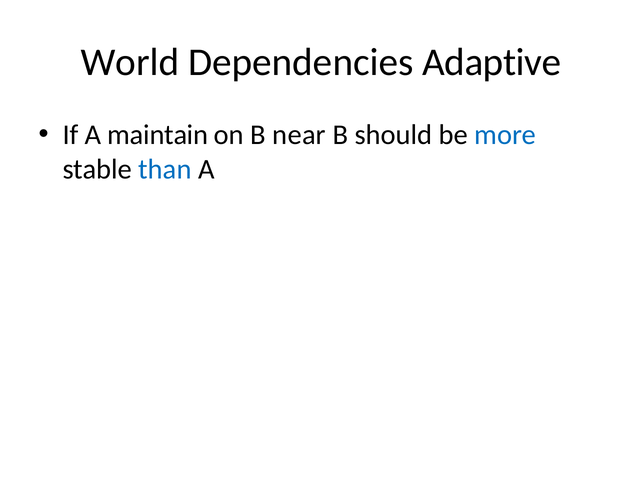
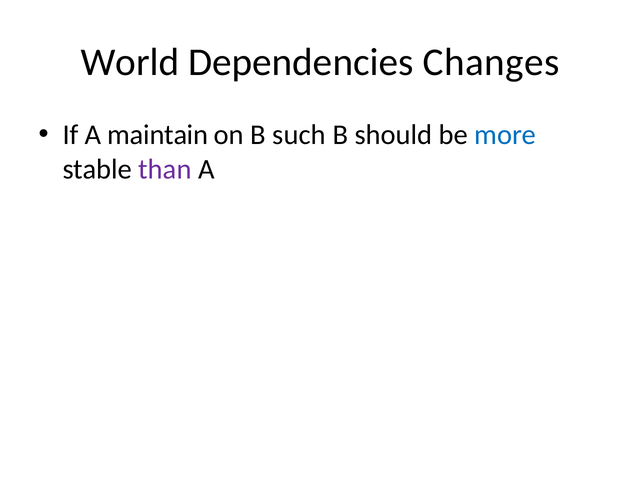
Adaptive: Adaptive -> Changes
near: near -> such
than colour: blue -> purple
